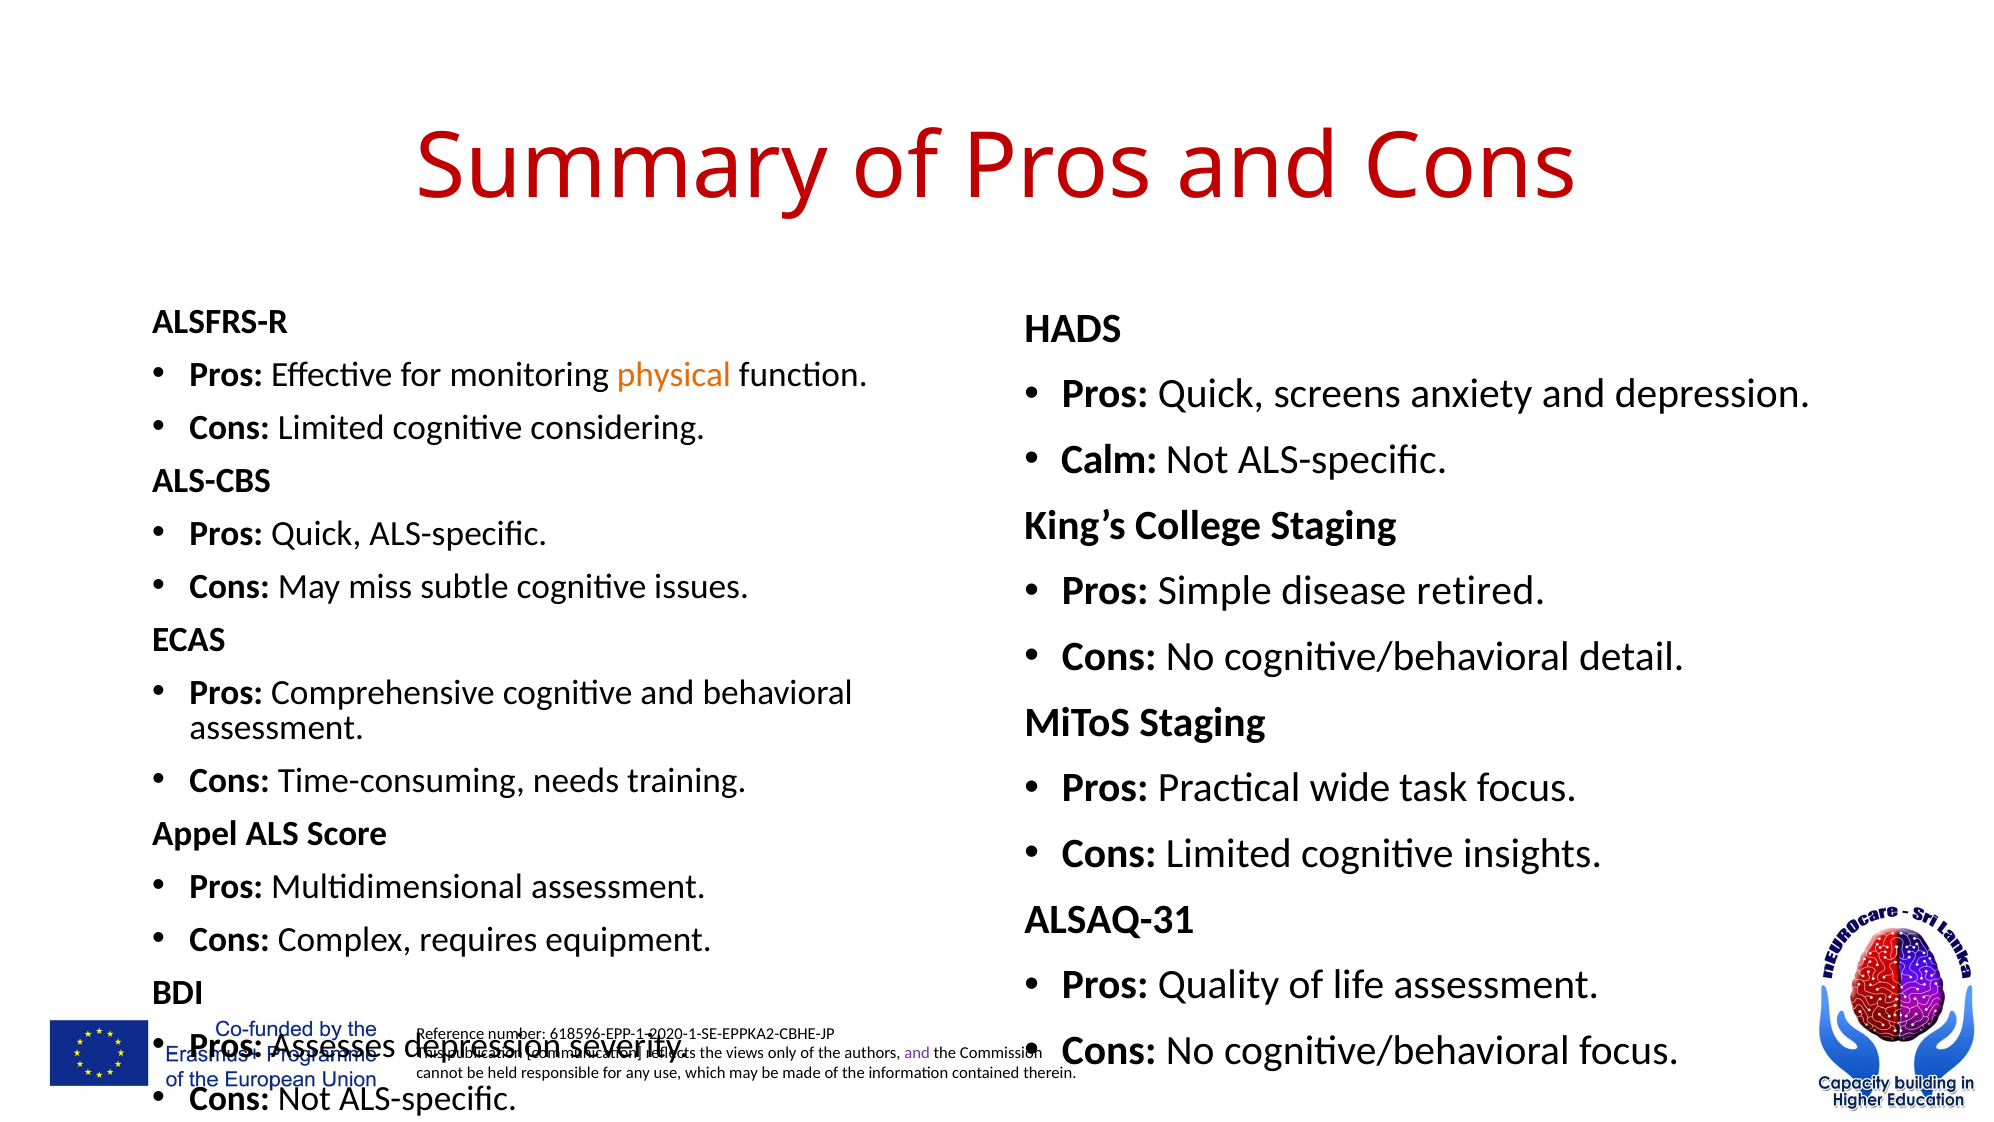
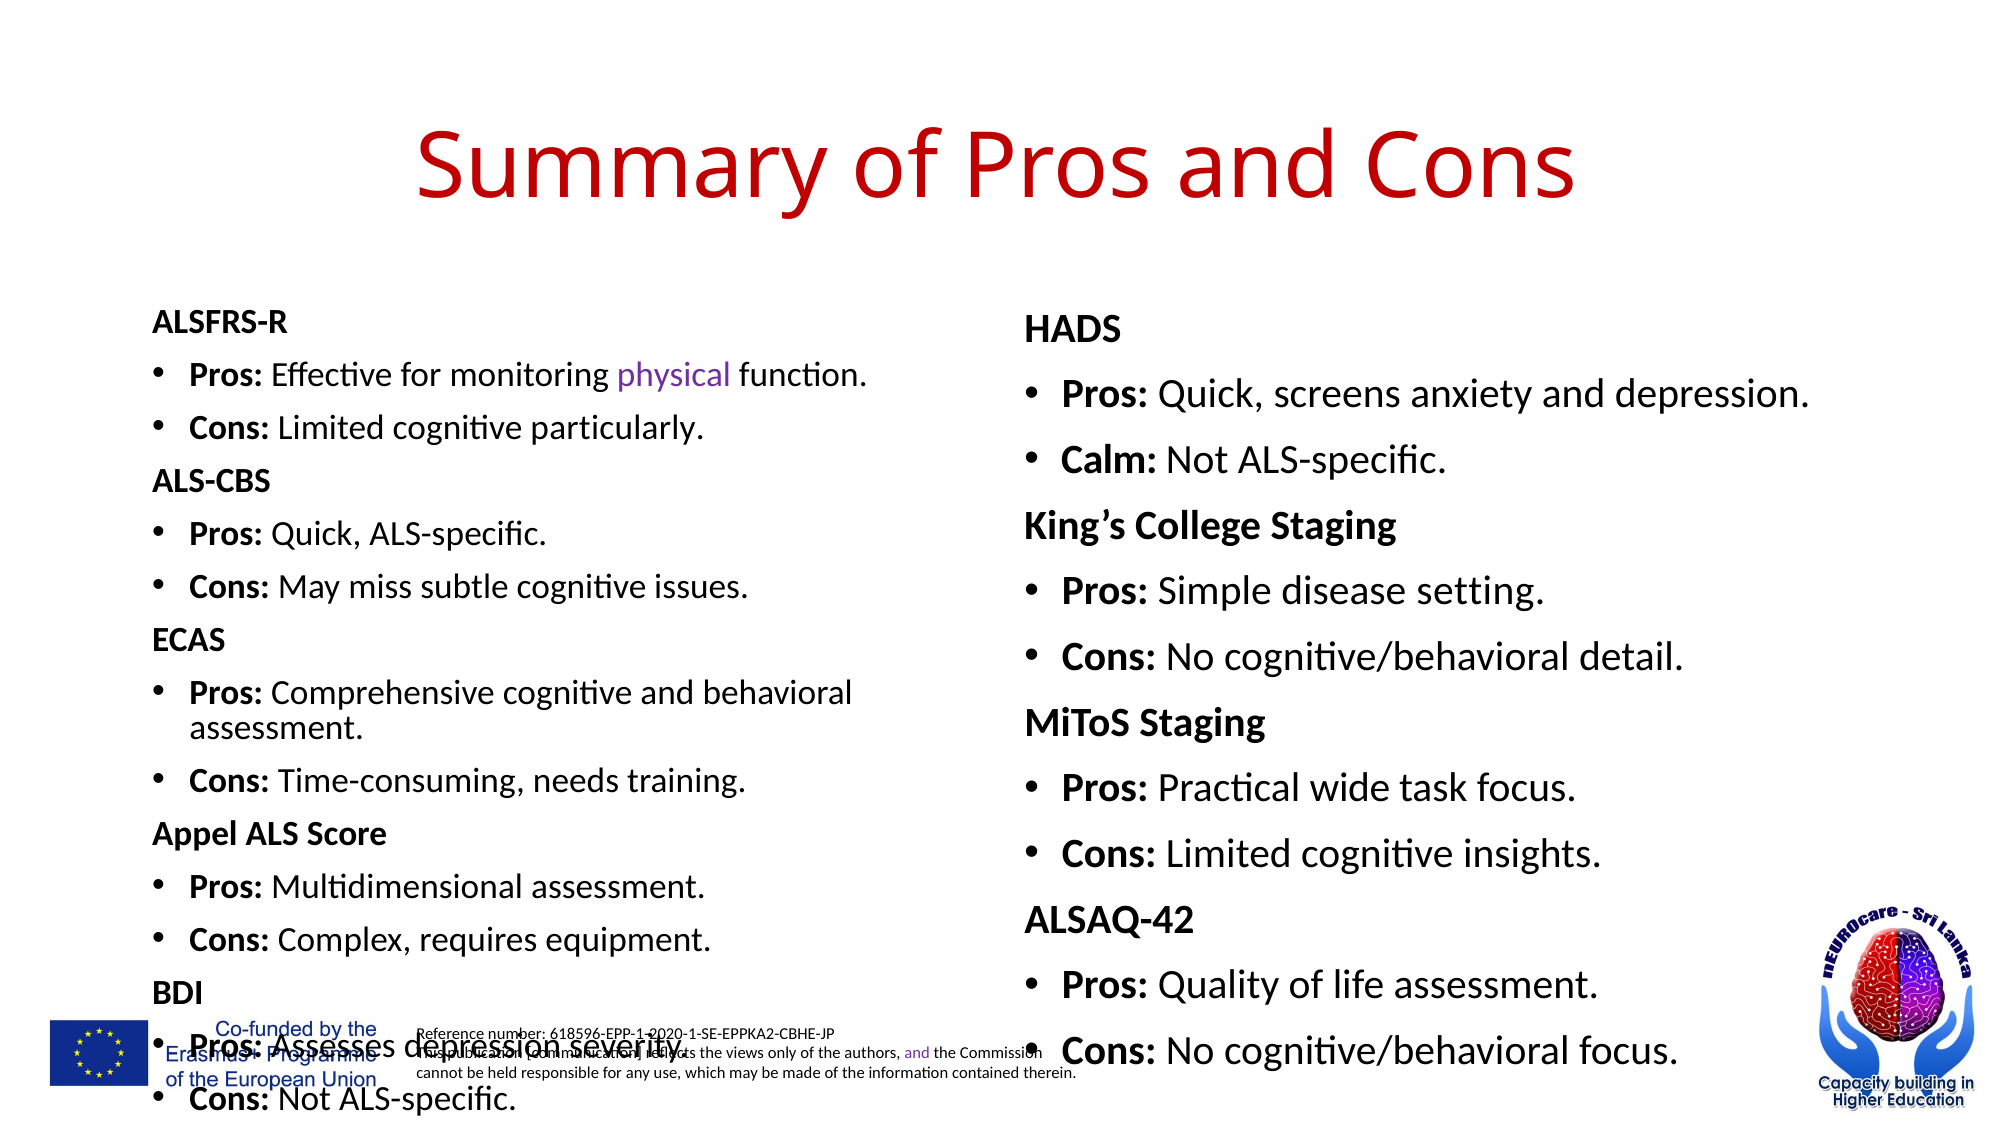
physical colour: orange -> purple
considering: considering -> particularly
retired: retired -> setting
ALSAQ-31: ALSAQ-31 -> ALSAQ-42
